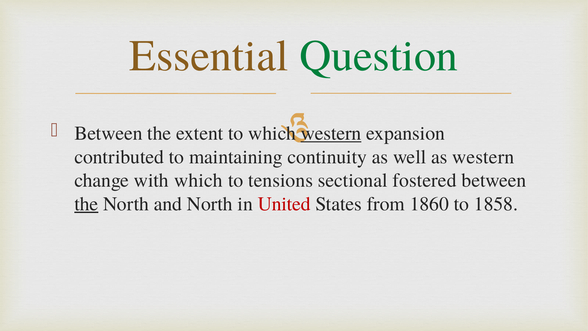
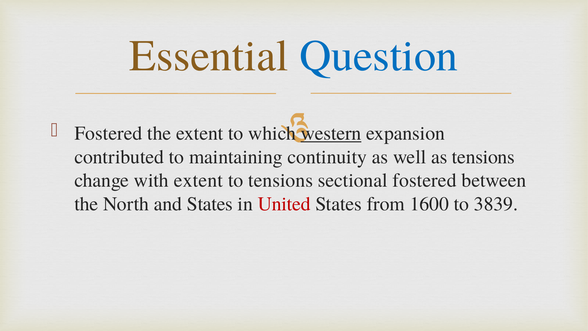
Question colour: green -> blue
Between at (108, 133): Between -> Fostered
as western: western -> tensions
with which: which -> extent
the at (86, 204) underline: present -> none
and North: North -> States
1860: 1860 -> 1600
1858: 1858 -> 3839
